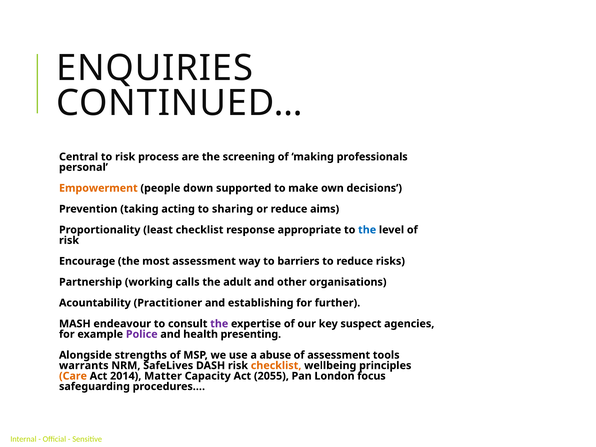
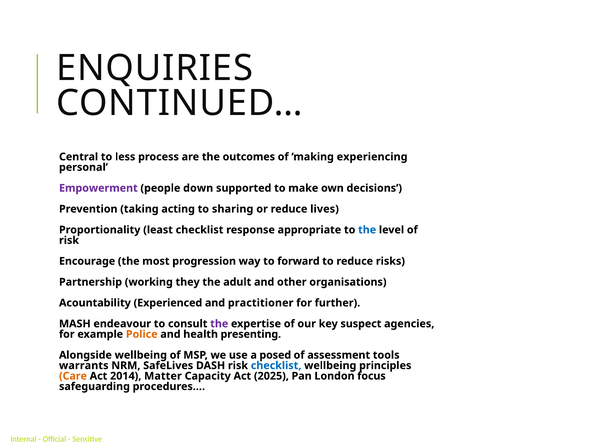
to risk: risk -> less
screening: screening -> outcomes
professionals: professionals -> experiencing
Empowerment colour: orange -> purple
aims: aims -> lives
most assessment: assessment -> progression
barriers: barriers -> forward
calls: calls -> they
Practitioner: Practitioner -> Experienced
establishing: establishing -> practitioner
Police colour: purple -> orange
Alongside strengths: strengths -> wellbeing
abuse: abuse -> posed
checklist at (276, 366) colour: orange -> blue
2055: 2055 -> 2025
